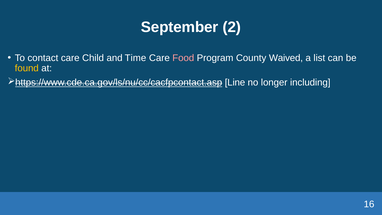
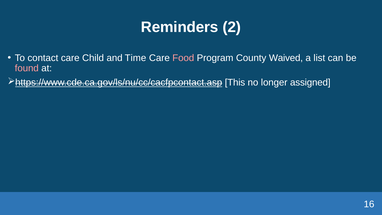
September: September -> Reminders
found colour: yellow -> pink
Line: Line -> This
including: including -> assigned
